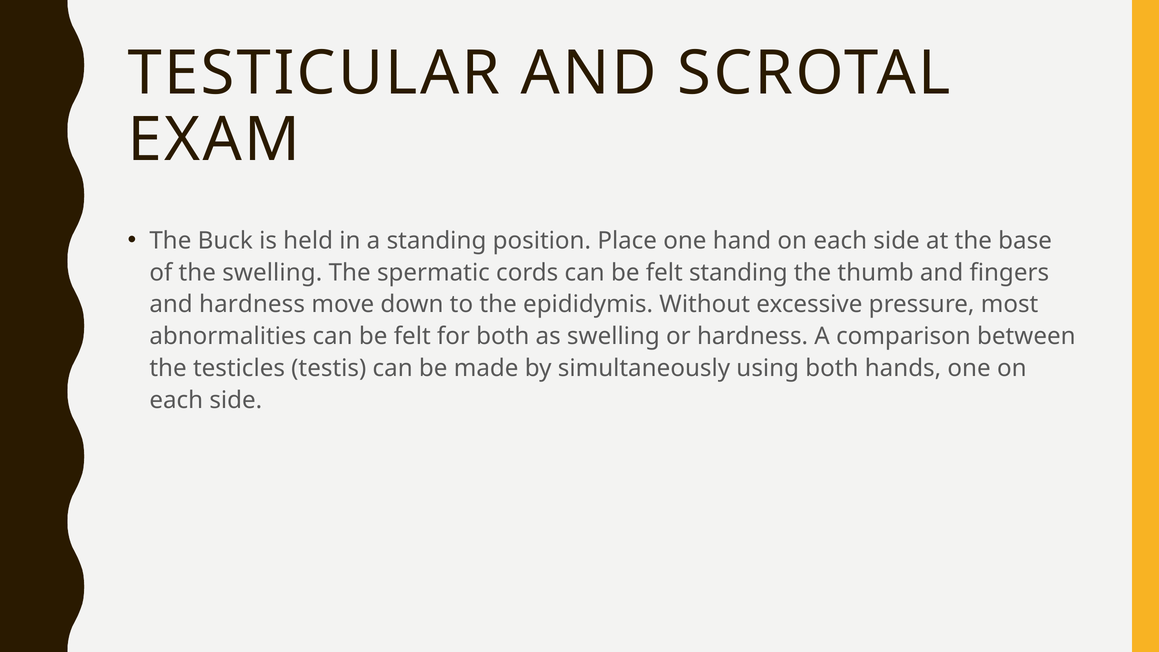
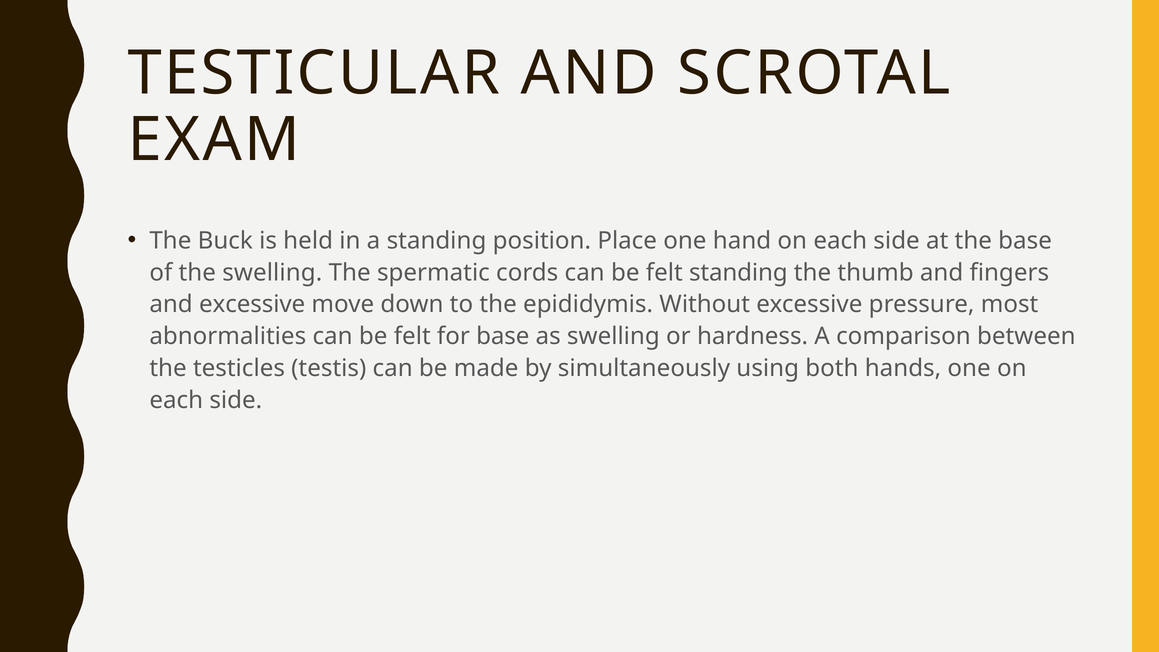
and hardness: hardness -> excessive
for both: both -> base
